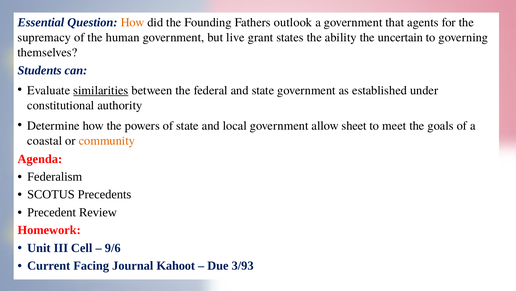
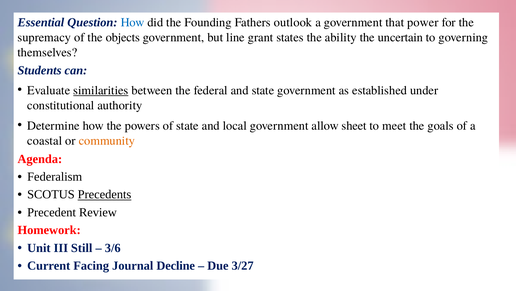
How at (133, 22) colour: orange -> blue
agents: agents -> power
human: human -> objects
live: live -> line
Precedents underline: none -> present
Cell: Cell -> Still
9/6: 9/6 -> 3/6
Kahoot: Kahoot -> Decline
3/93: 3/93 -> 3/27
